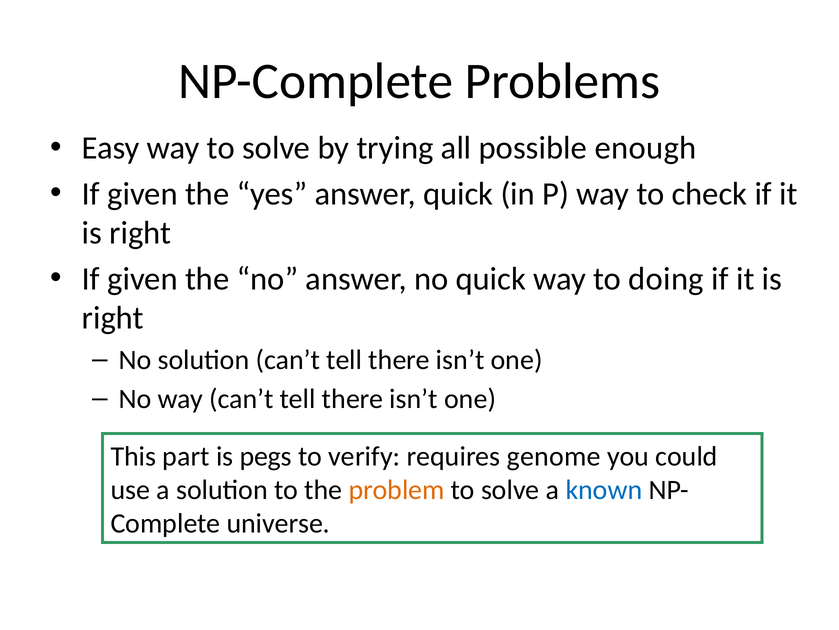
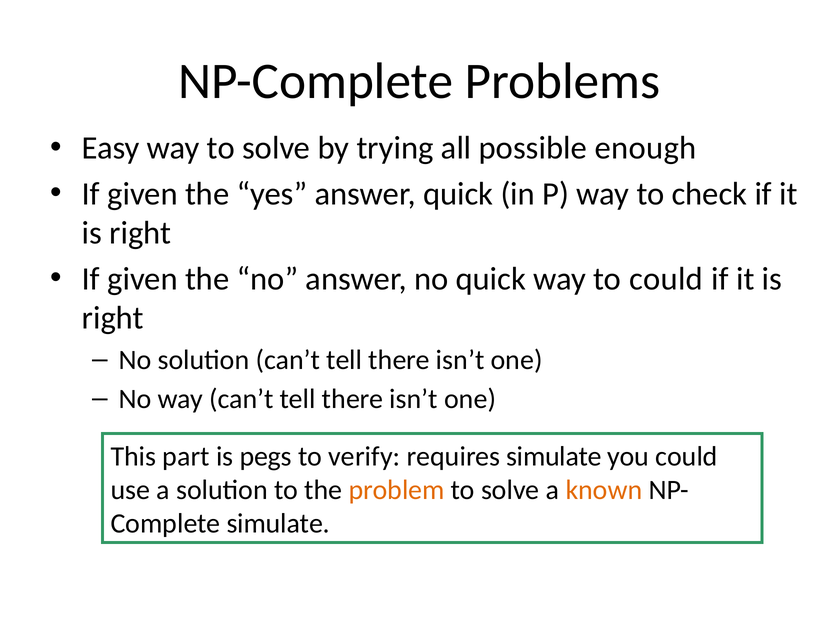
to doing: doing -> could
requires genome: genome -> simulate
known colour: blue -> orange
universe at (278, 523): universe -> simulate
